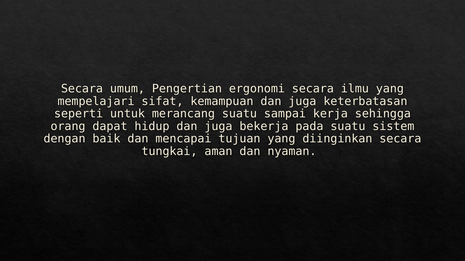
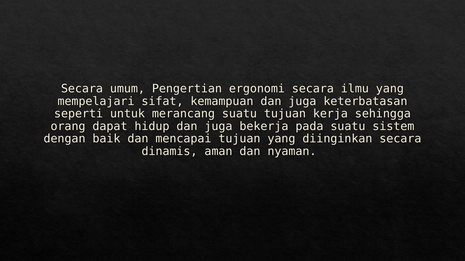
suatu sampai: sampai -> tujuan
tungkai: tungkai -> dinamis
